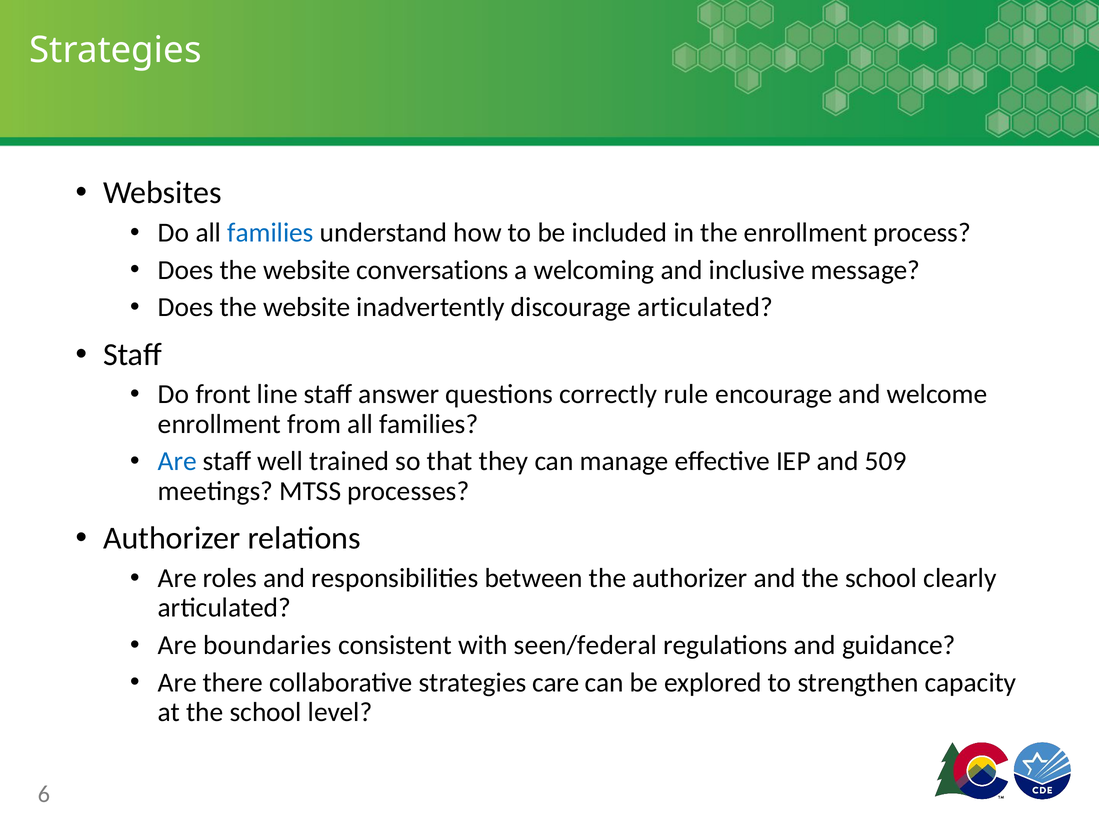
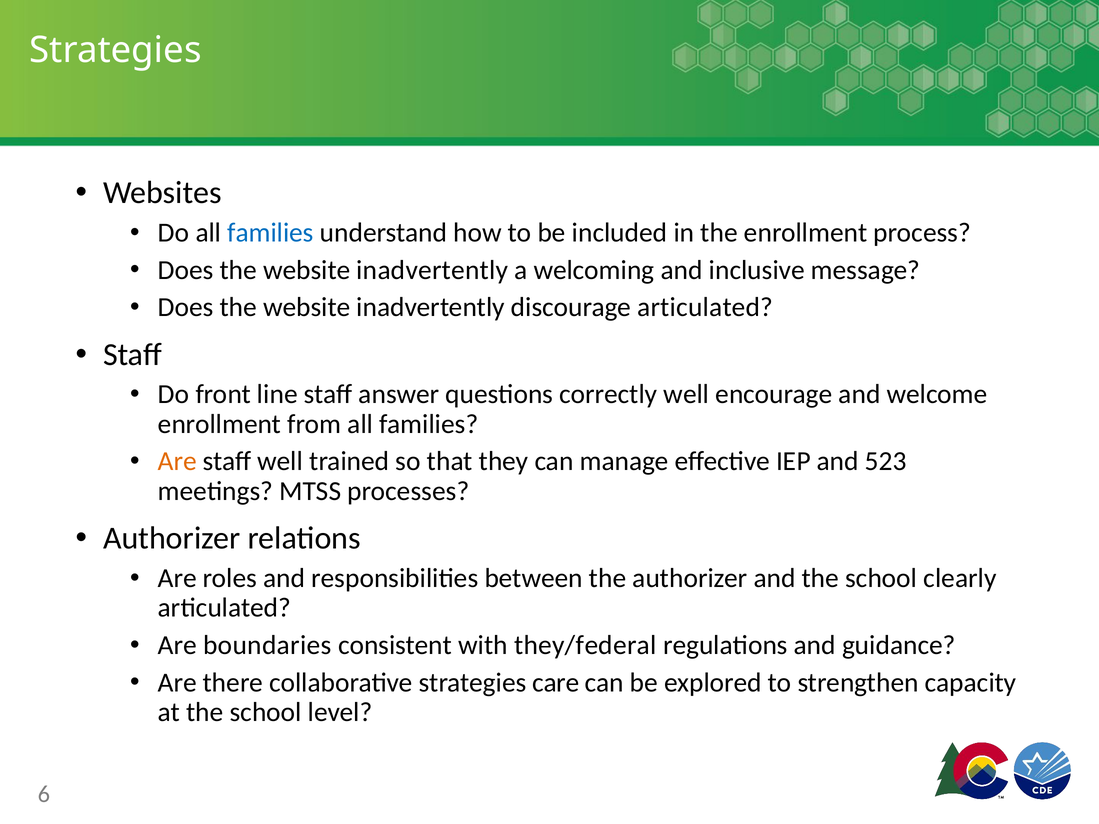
conversations at (432, 270): conversations -> inadvertently
correctly rule: rule -> well
Are at (177, 462) colour: blue -> orange
509: 509 -> 523
seen/federal: seen/federal -> they/federal
